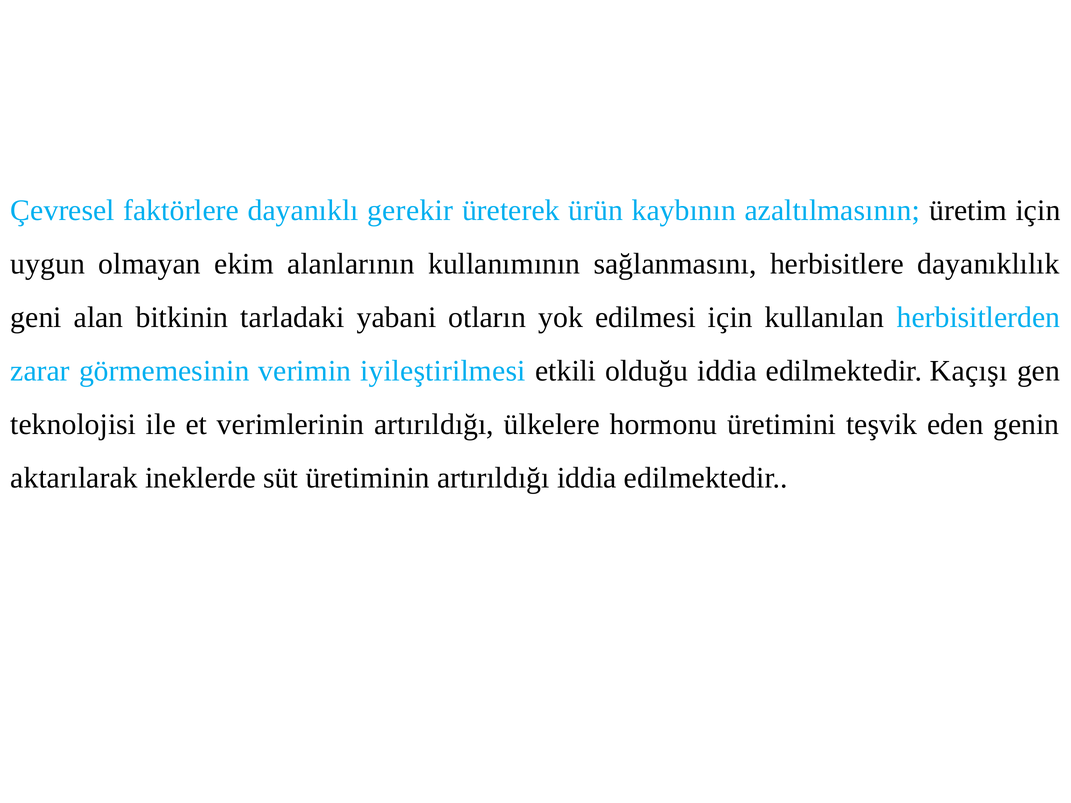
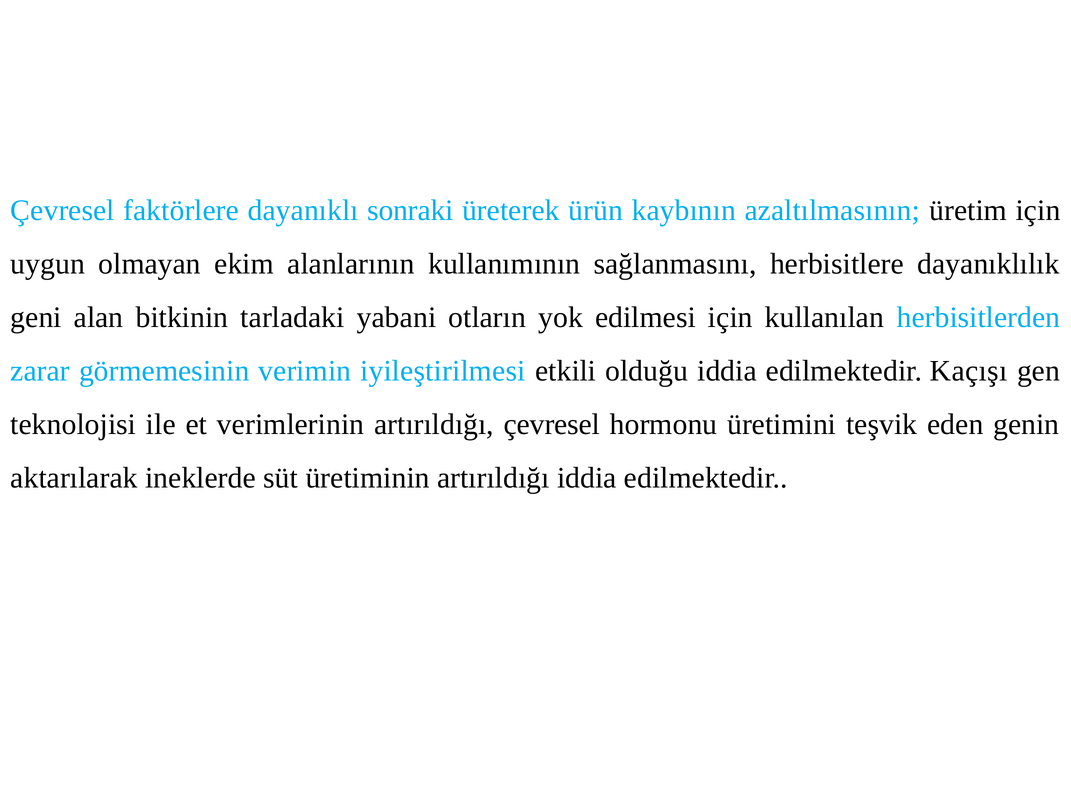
gerekir: gerekir -> sonraki
artırıldığı ülkelere: ülkelere -> çevresel
